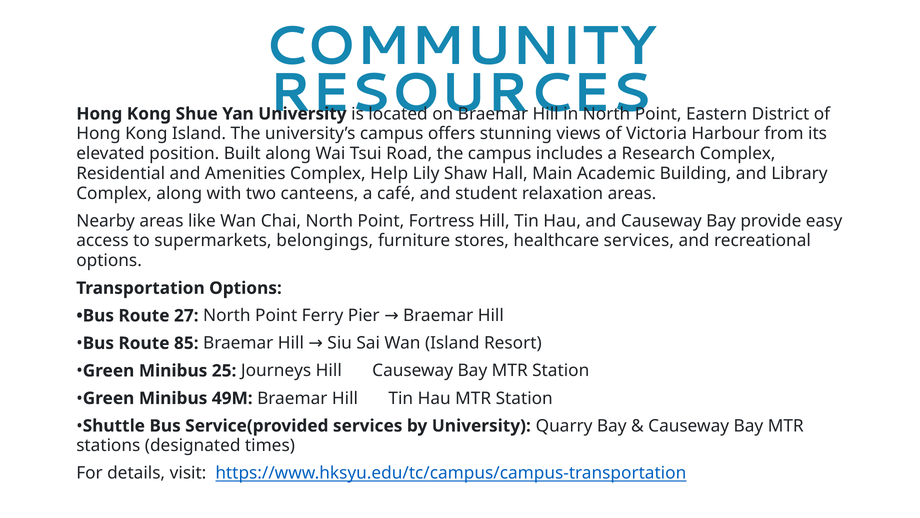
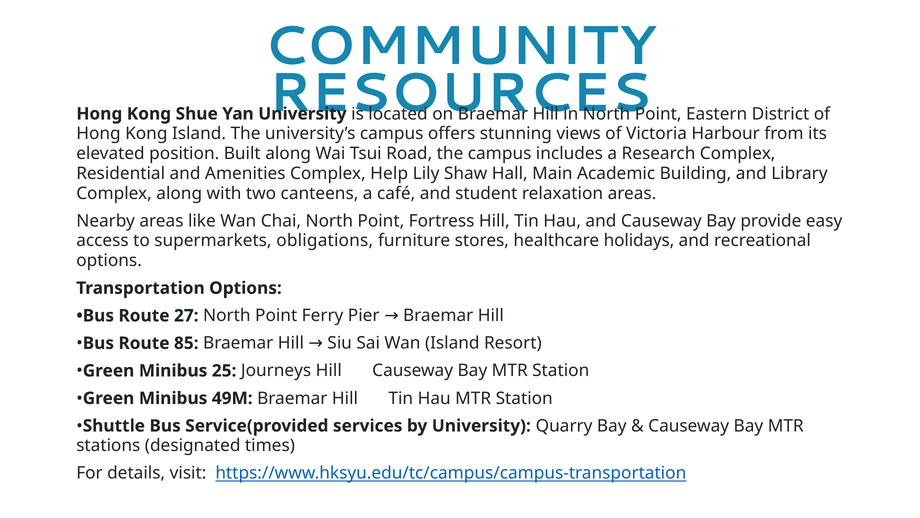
belongings: belongings -> obligations
healthcare services: services -> holidays
